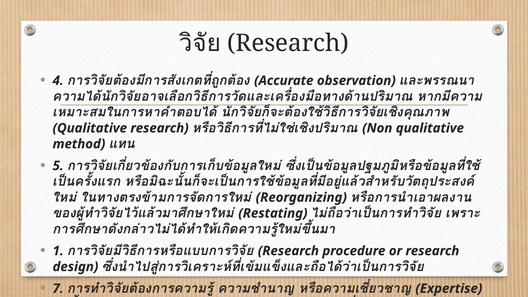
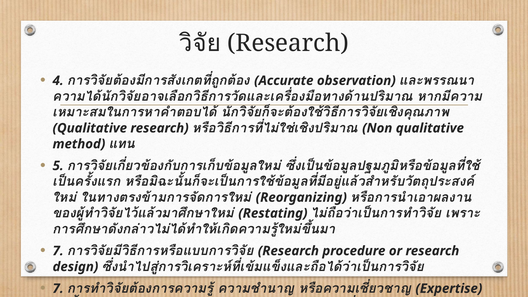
1 at (58, 251): 1 -> 7
